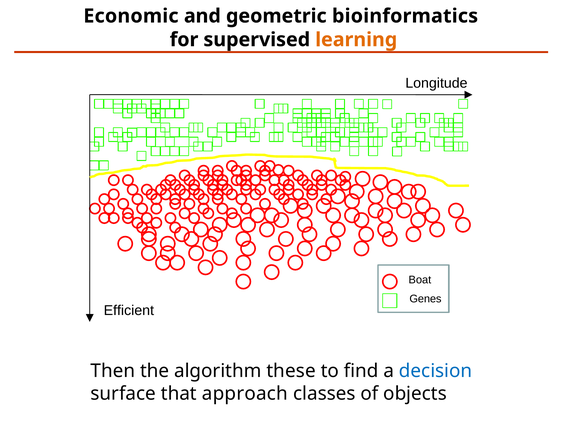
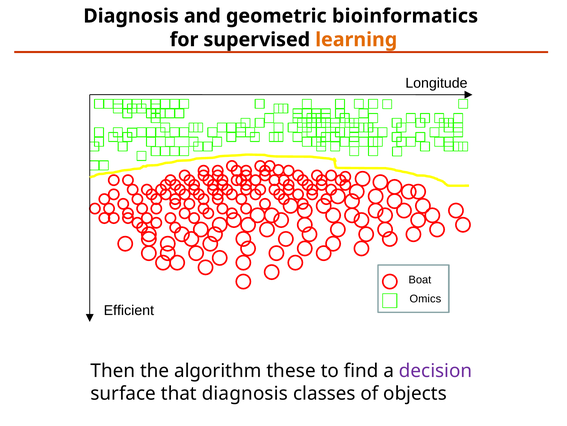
Economic at (131, 16): Economic -> Diagnosis
Genes: Genes -> Omics
decision colour: blue -> purple
that approach: approach -> diagnosis
